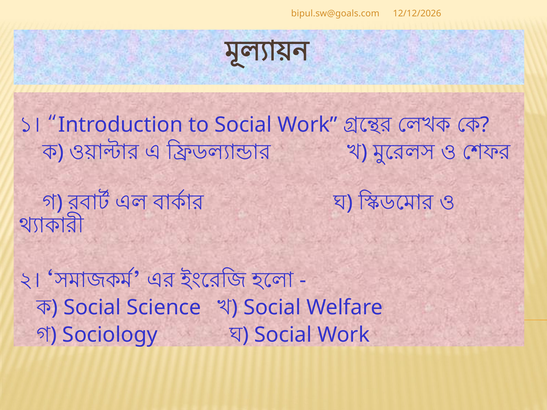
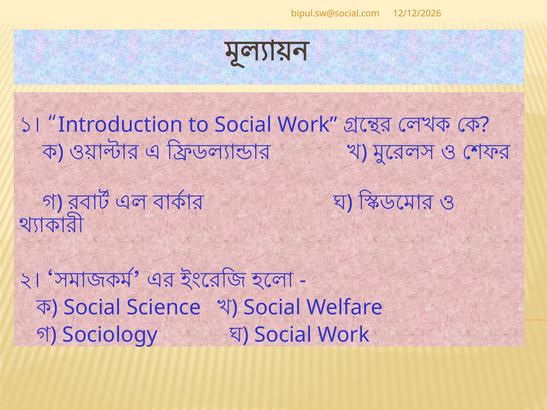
bipul.sw@goals.com: bipul.sw@goals.com -> bipul.sw@social.com
